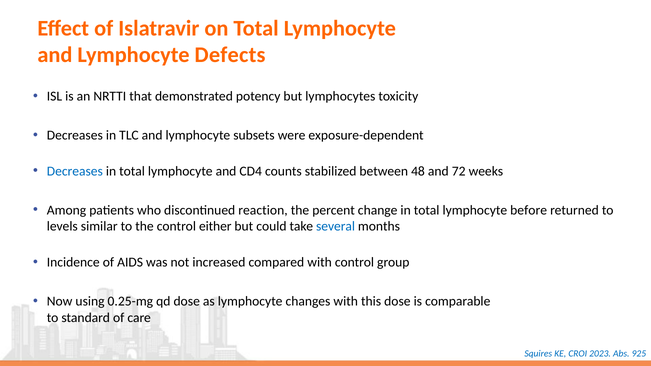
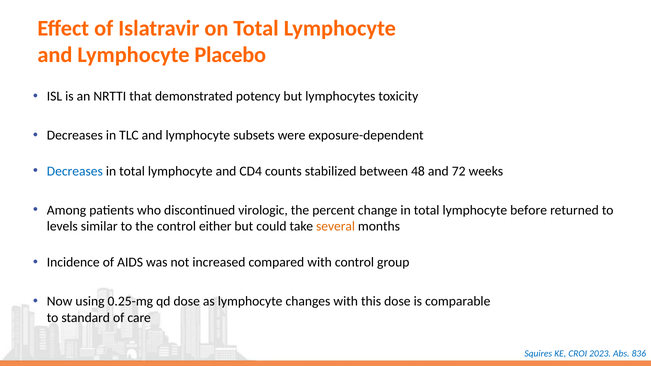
Defects: Defects -> Placebo
reaction: reaction -> virologic
several colour: blue -> orange
925: 925 -> 836
